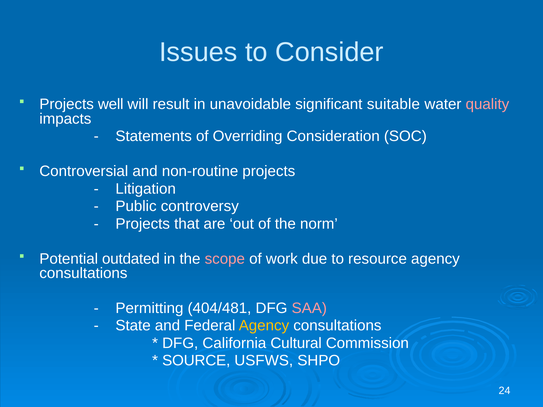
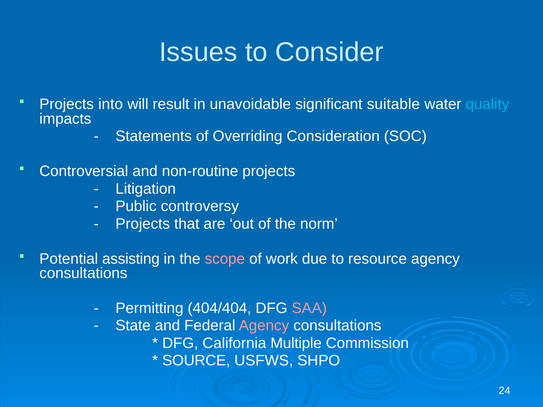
well: well -> into
quality colour: pink -> light blue
outdated: outdated -> assisting
404/481: 404/481 -> 404/404
Agency at (264, 326) colour: yellow -> pink
Cultural: Cultural -> Multiple
